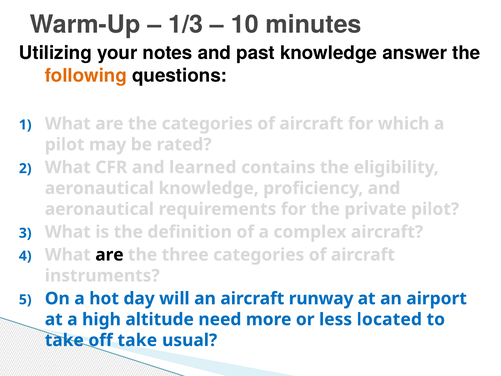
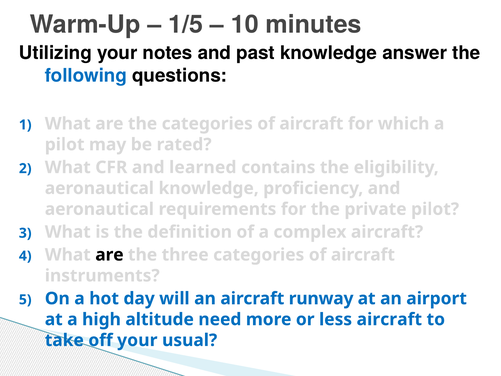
1/3: 1/3 -> 1/5
following colour: orange -> blue
less located: located -> aircraft
off take: take -> your
